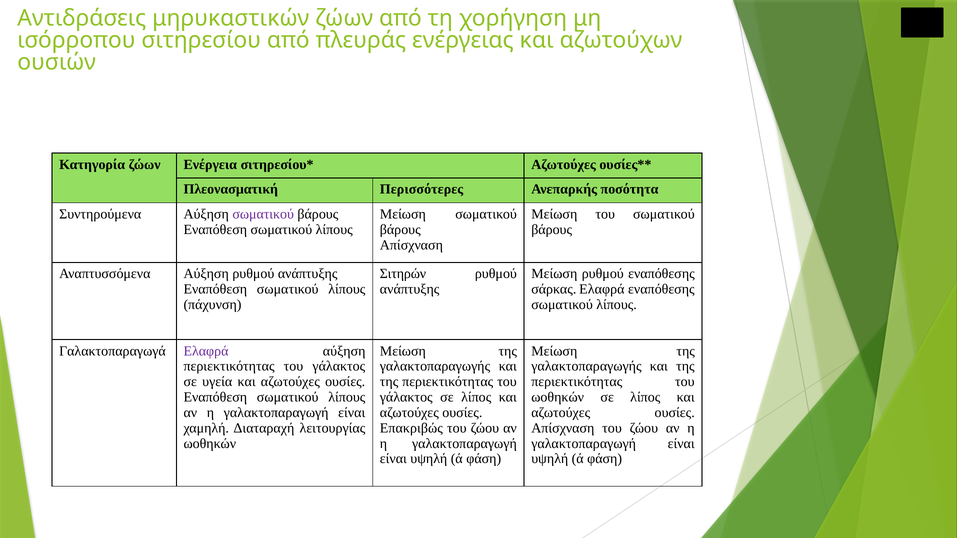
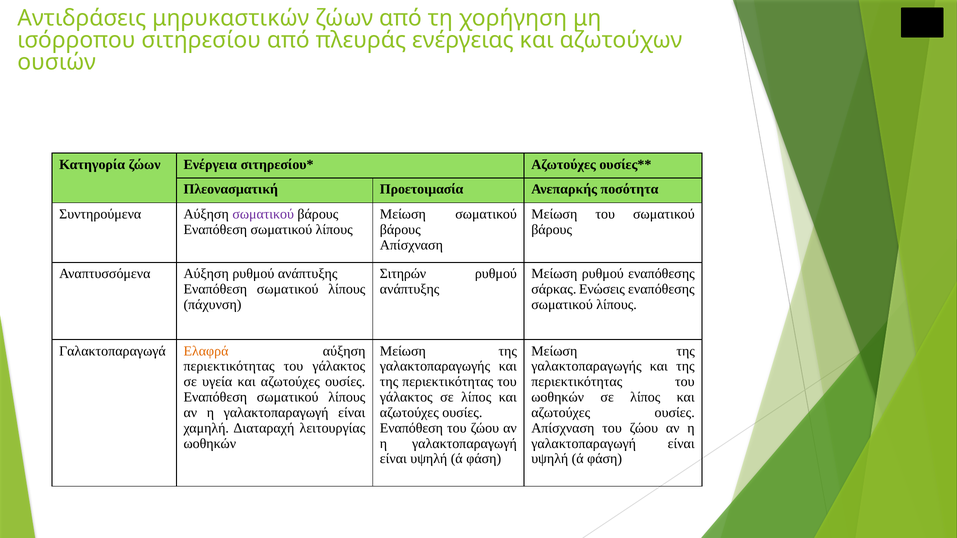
Περισσότερες: Περισσότερες -> Προετοιμασία
σάρκας Ελαφρά: Ελαφρά -> Ενώσεις
Ελαφρά at (206, 351) colour: purple -> orange
Επακριβώς at (411, 428): Επακριβώς -> Εναπόθεση
